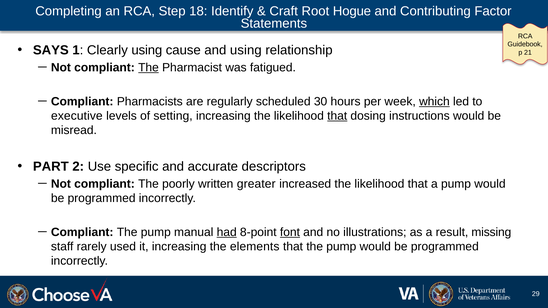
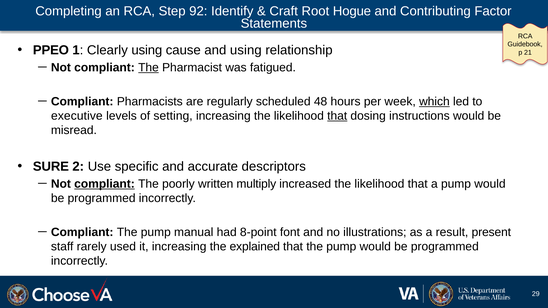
18: 18 -> 92
SAYS: SAYS -> PPEO
30: 30 -> 48
PART: PART -> SURE
compliant at (104, 184) underline: none -> present
greater: greater -> multiply
had underline: present -> none
font underline: present -> none
missing: missing -> present
elements: elements -> explained
